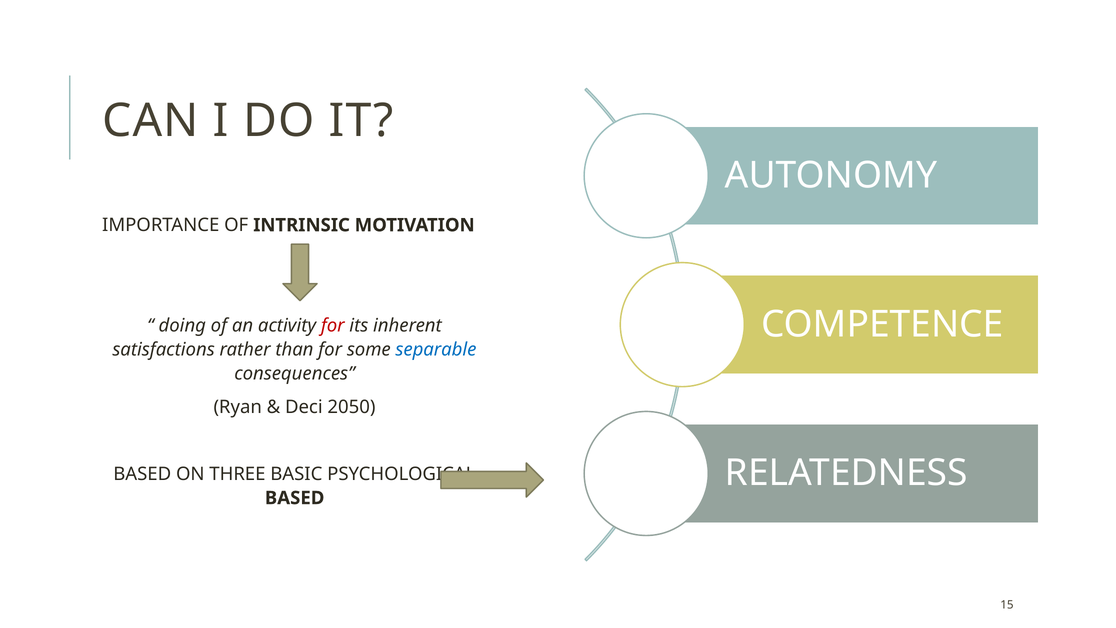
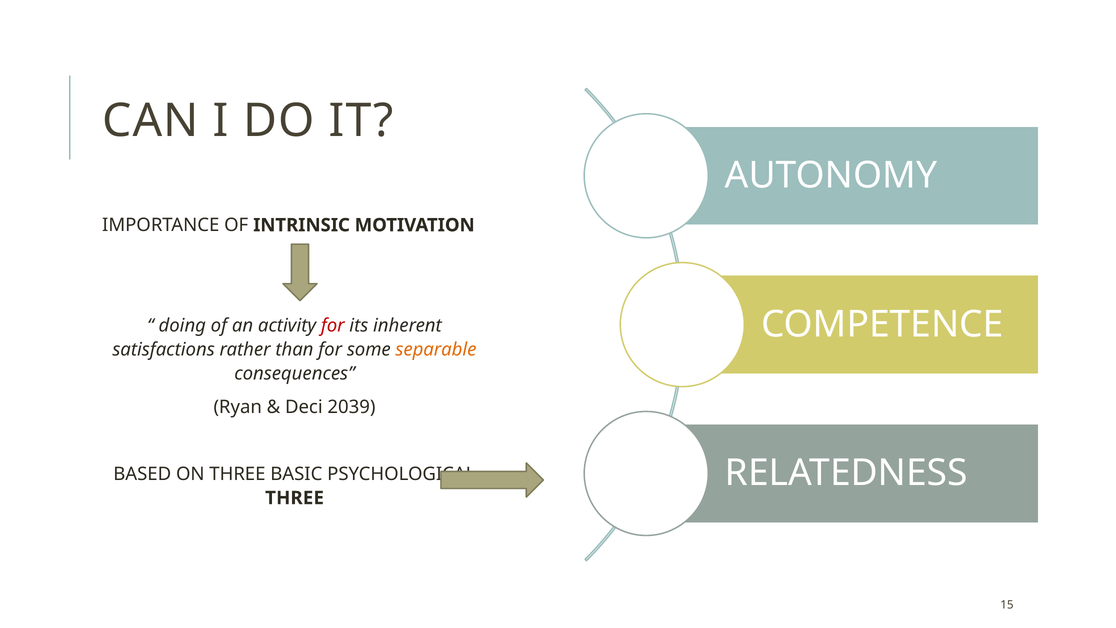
separable colour: blue -> orange
2050: 2050 -> 2039
BASED at (295, 498): BASED -> THREE
